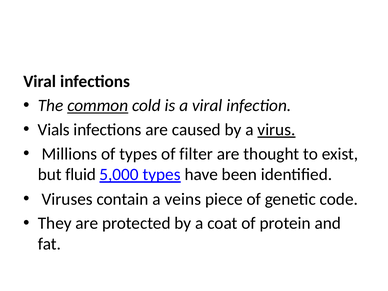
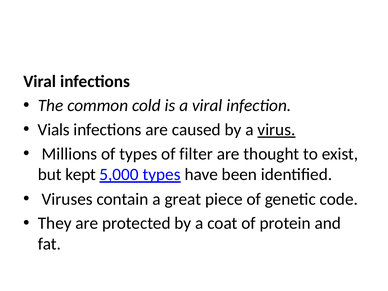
common underline: present -> none
fluid: fluid -> kept
veins: veins -> great
